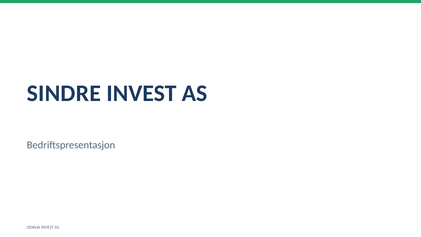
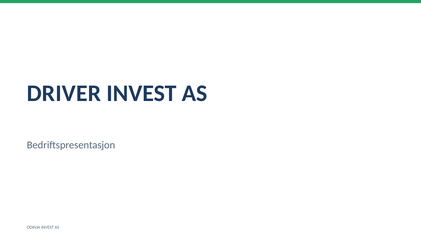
SINDRE: SINDRE -> DRIVER
